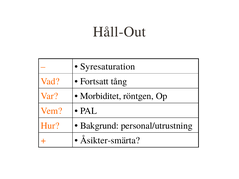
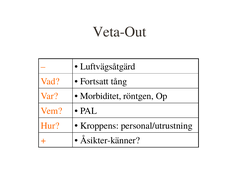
Håll-Out: Håll-Out -> Veta-Out
Syresaturation: Syresaturation -> Luftvägsåtgärd
Bakgrund: Bakgrund -> Kroppens
Åsikter-smärta: Åsikter-smärta -> Åsikter-känner
